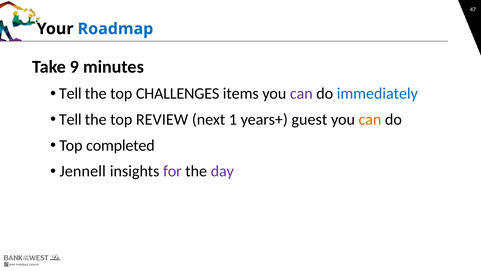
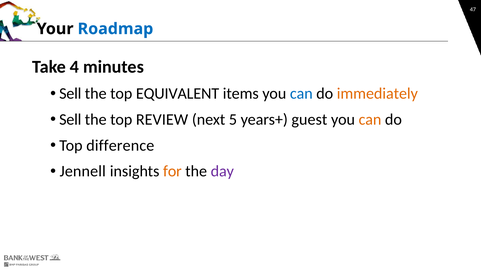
9: 9 -> 4
Tell at (70, 94): Tell -> Sell
CHALLENGES: CHALLENGES -> EQUIVALENT
can at (301, 94) colour: purple -> blue
immediately colour: blue -> orange
Tell at (70, 119): Tell -> Sell
1: 1 -> 5
completed: completed -> difference
for colour: purple -> orange
